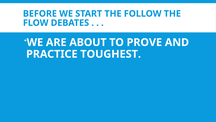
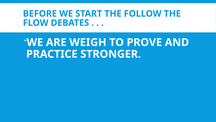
ABOUT: ABOUT -> WEIGH
TOUGHEST: TOUGHEST -> STRONGER
